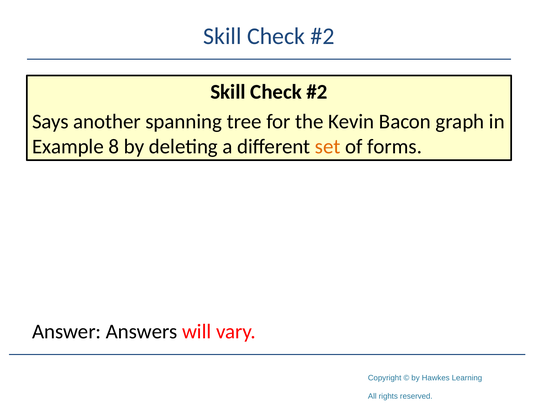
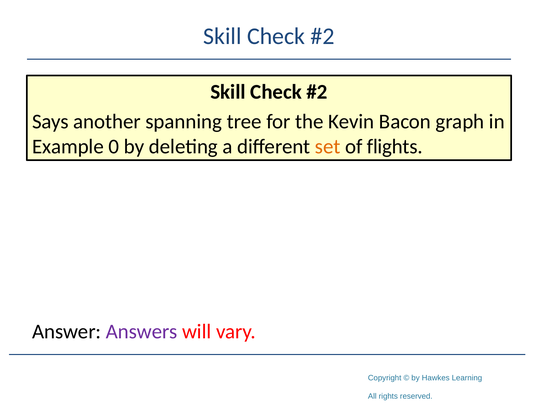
8: 8 -> 0
forms: forms -> flights
Answers colour: black -> purple
